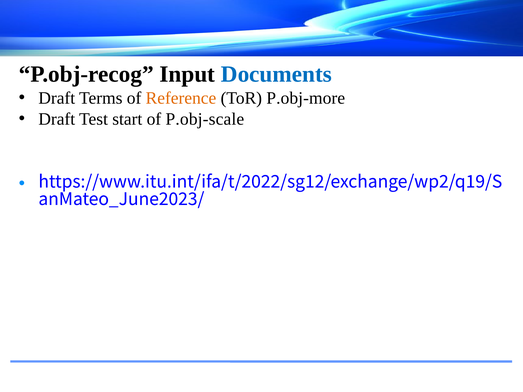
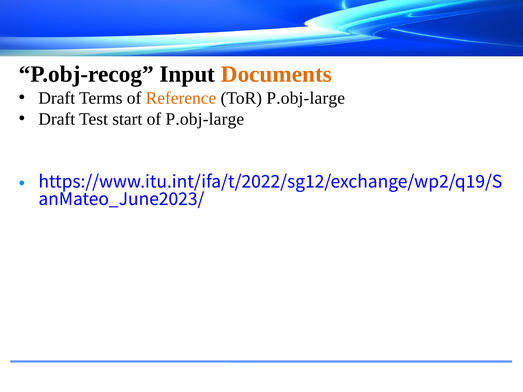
Documents colour: blue -> orange
ToR P.obj-more: P.obj-more -> P.obj-large
of P.obj-scale: P.obj-scale -> P.obj-large
